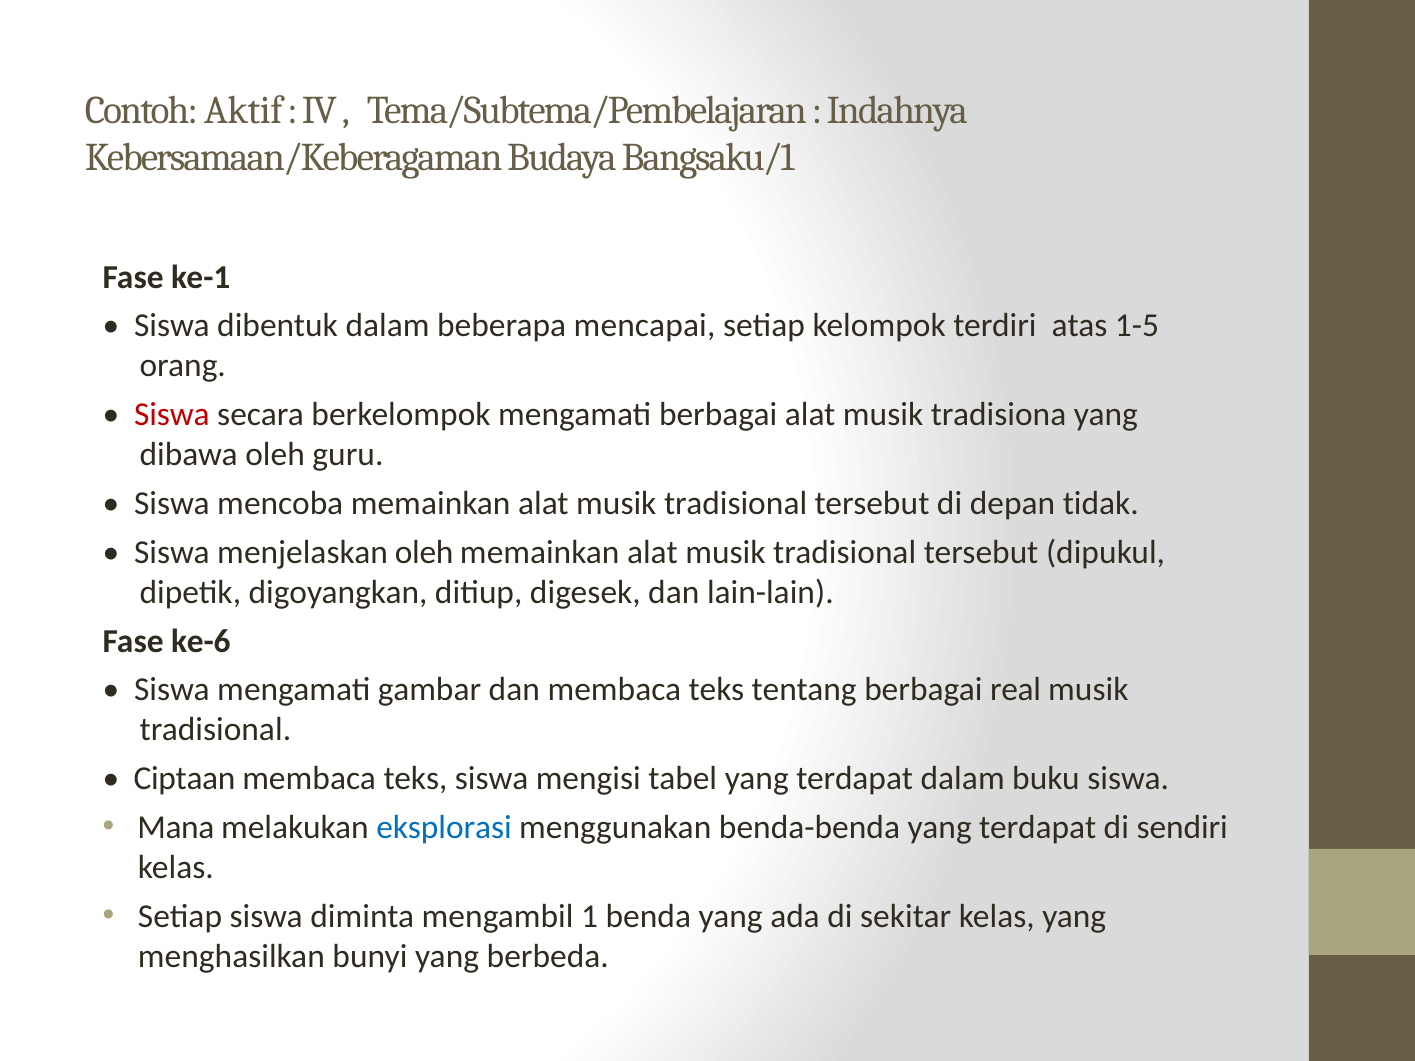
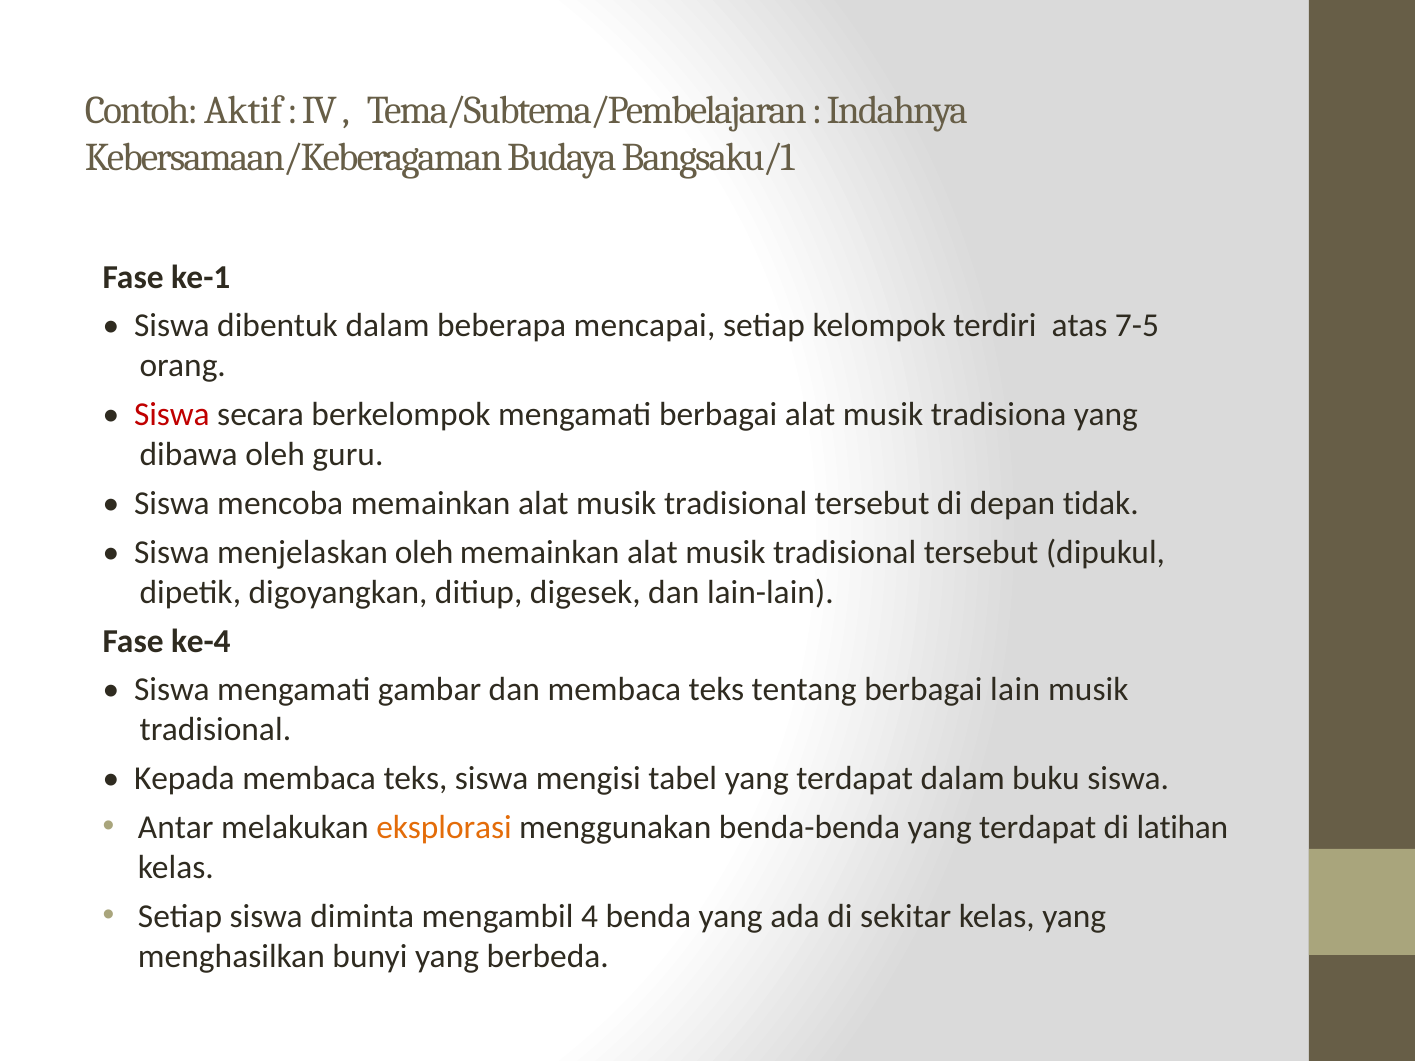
1-5: 1-5 -> 7-5
ke-6: ke-6 -> ke-4
real: real -> lain
Ciptaan: Ciptaan -> Kepada
Mana: Mana -> Antar
eksplorasi colour: blue -> orange
sendiri: sendiri -> latihan
1: 1 -> 4
